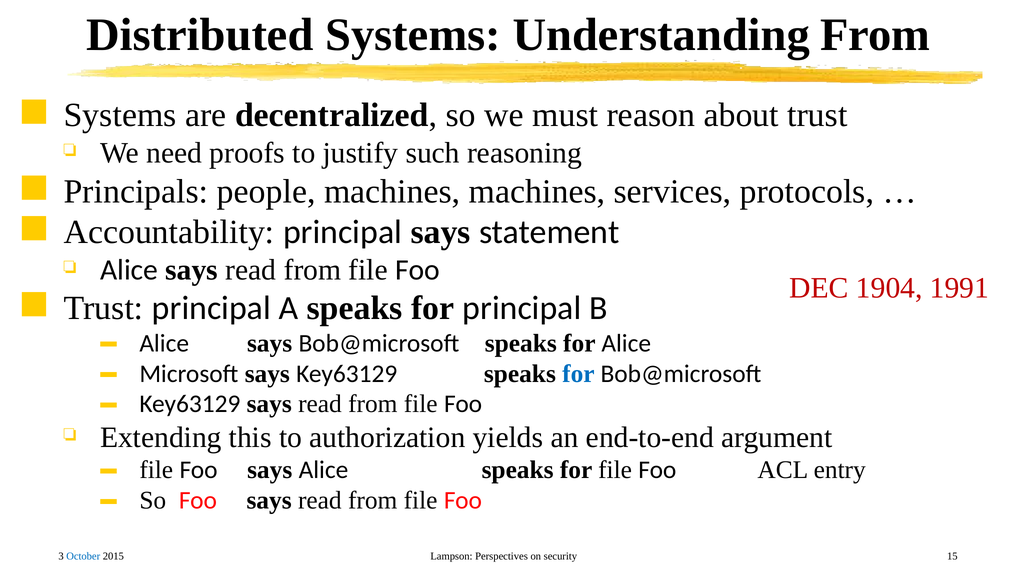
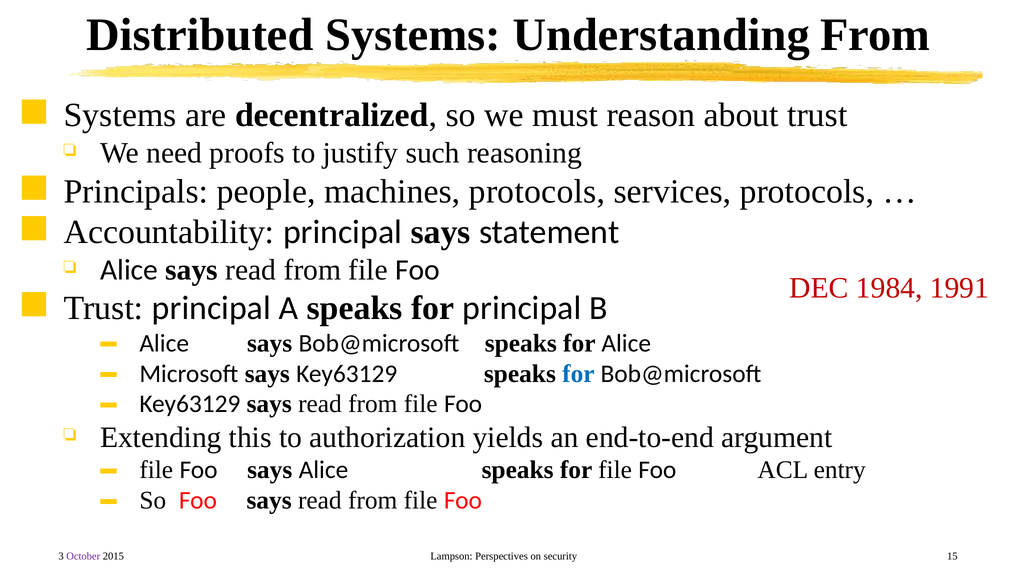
machines machines: machines -> protocols
1904: 1904 -> 1984
October colour: blue -> purple
